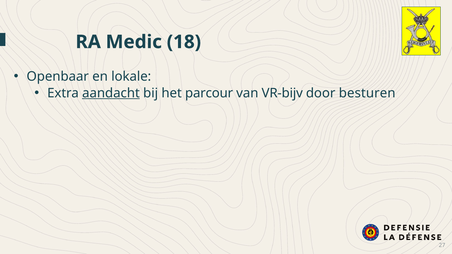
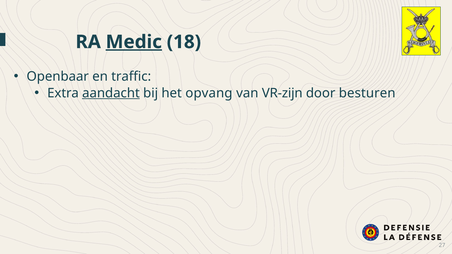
Medic underline: none -> present
lokale: lokale -> traffic
parcour: parcour -> opvang
VR-bijv: VR-bijv -> VR-zijn
